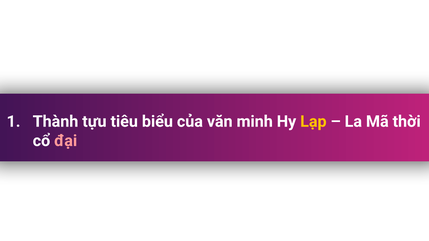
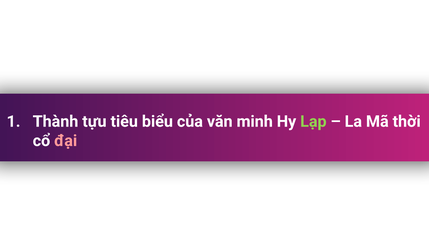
Lạp colour: yellow -> light green
